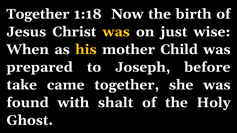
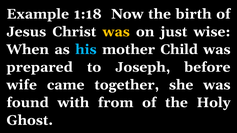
Together at (38, 14): Together -> Example
his colour: yellow -> light blue
take: take -> wife
shalt: shalt -> from
